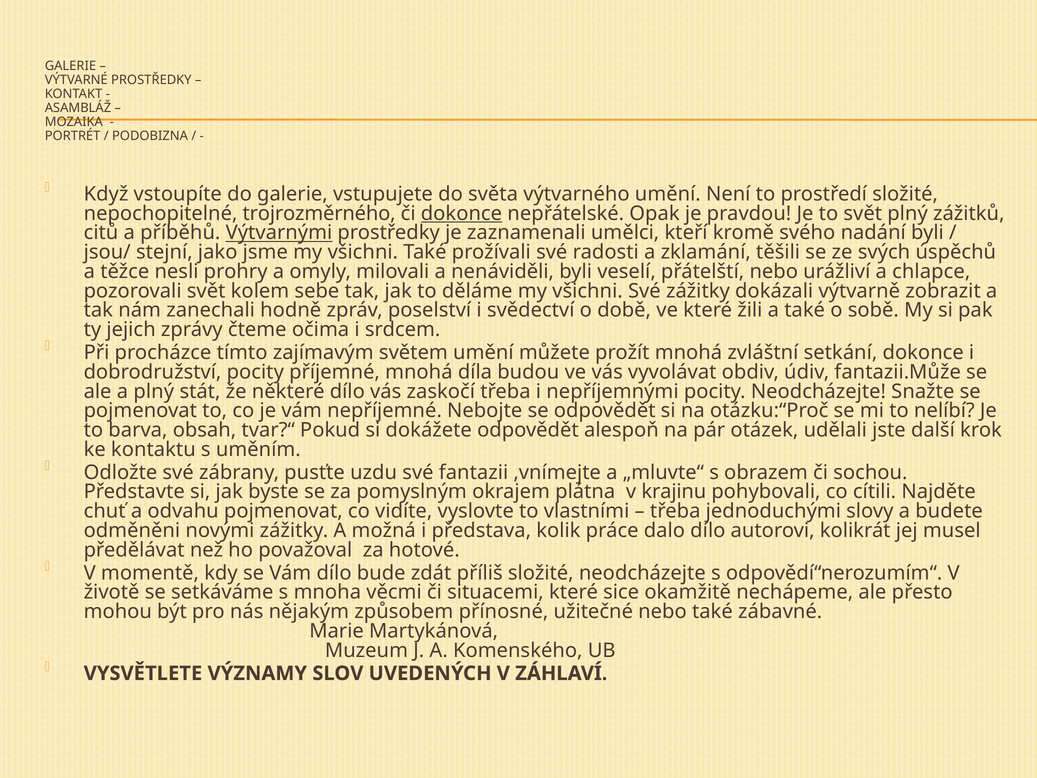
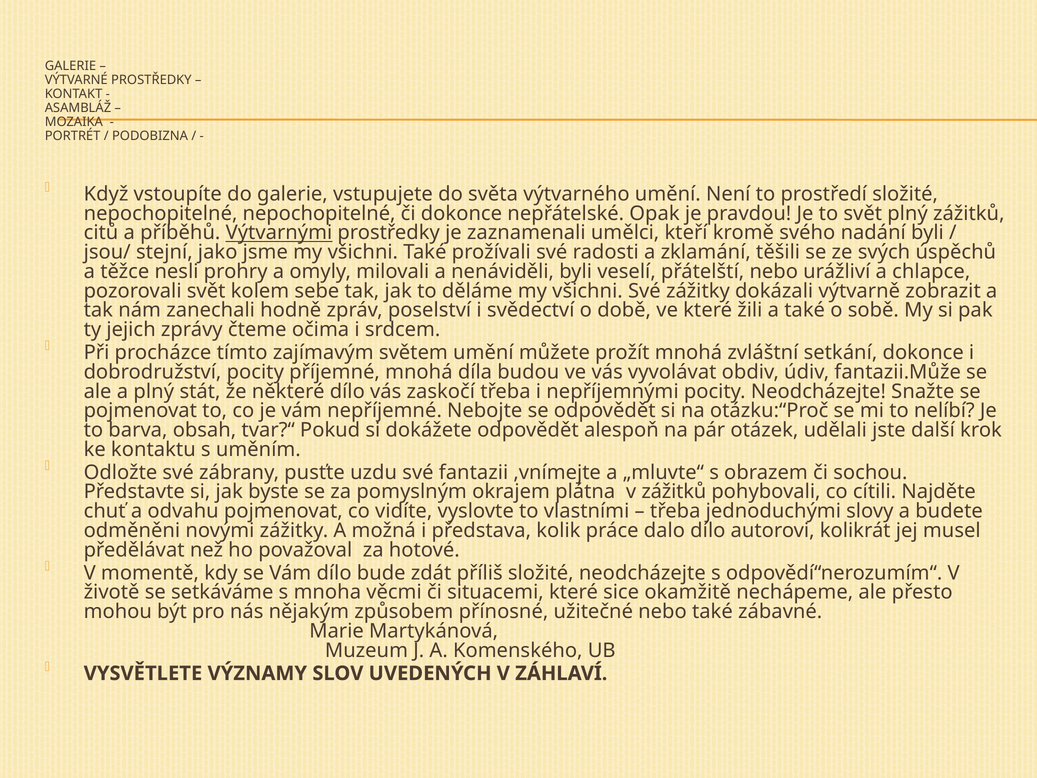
nepochopitelné trojrozměrného: trojrozměrného -> nepochopitelné
dokonce at (461, 213) underline: present -> none
v krajinu: krajinu -> zážitků
